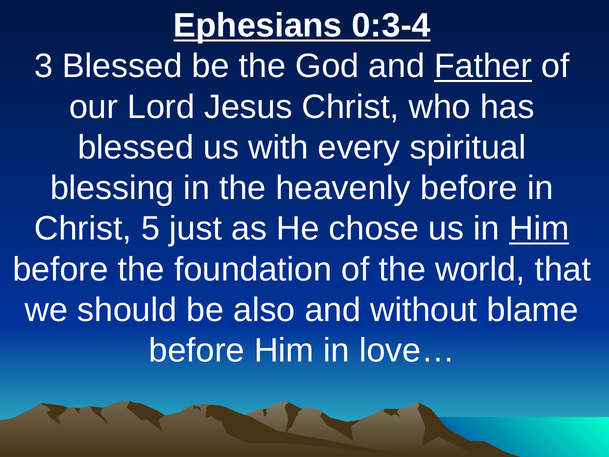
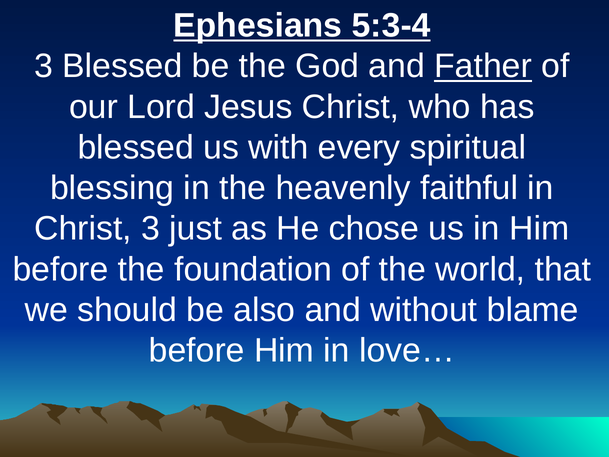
0:3-4: 0:3-4 -> 5:3-4
heavenly before: before -> faithful
Christ 5: 5 -> 3
Him at (539, 229) underline: present -> none
